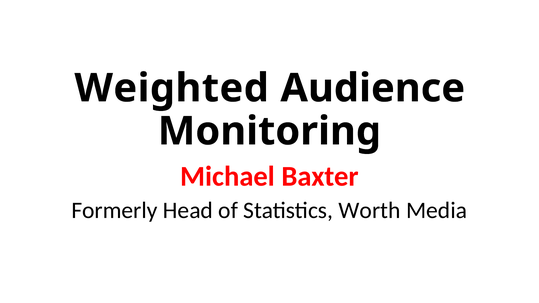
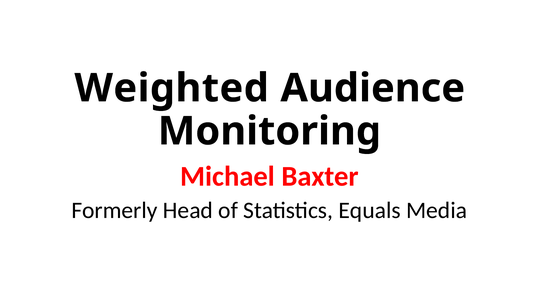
Worth: Worth -> Equals
